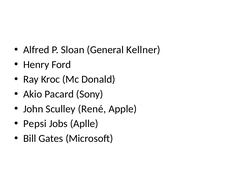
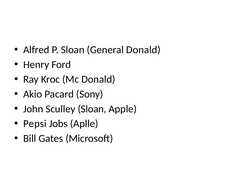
General Kellner: Kellner -> Donald
Sculley René: René -> Sloan
